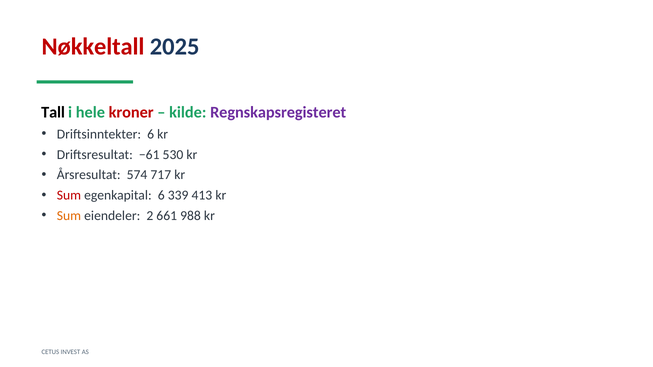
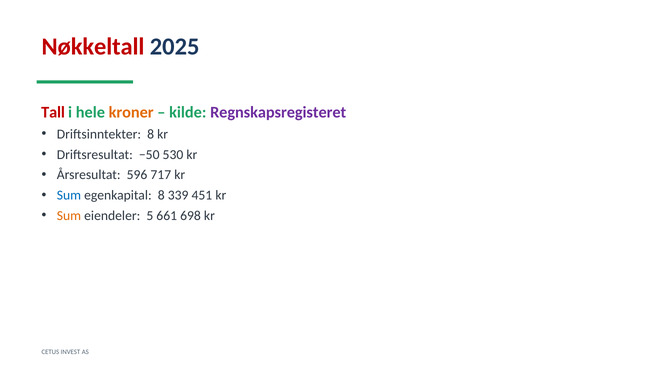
Tall colour: black -> red
kroner colour: red -> orange
Driftsinntekter 6: 6 -> 8
−61: −61 -> −50
574: 574 -> 596
Sum at (69, 196) colour: red -> blue
egenkapital 6: 6 -> 8
413: 413 -> 451
2: 2 -> 5
988: 988 -> 698
